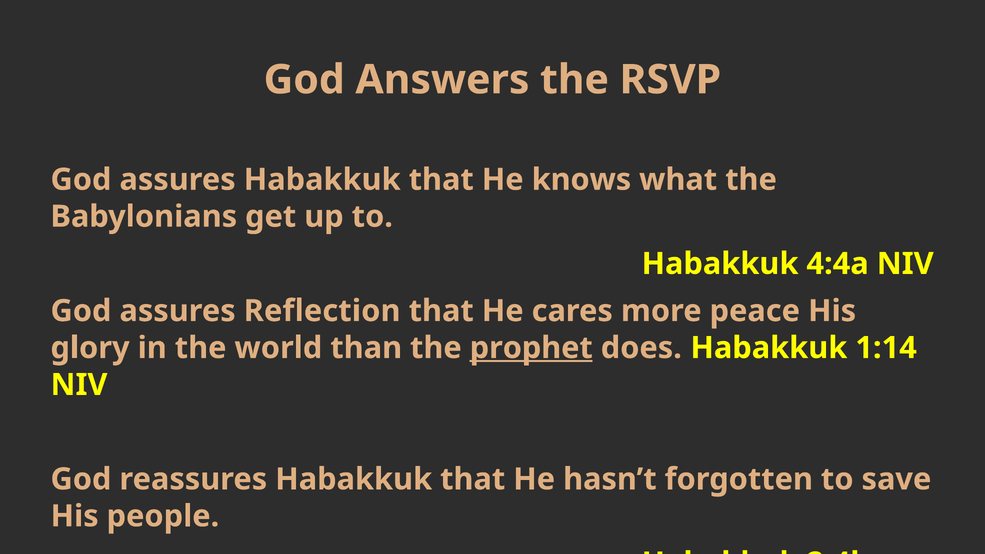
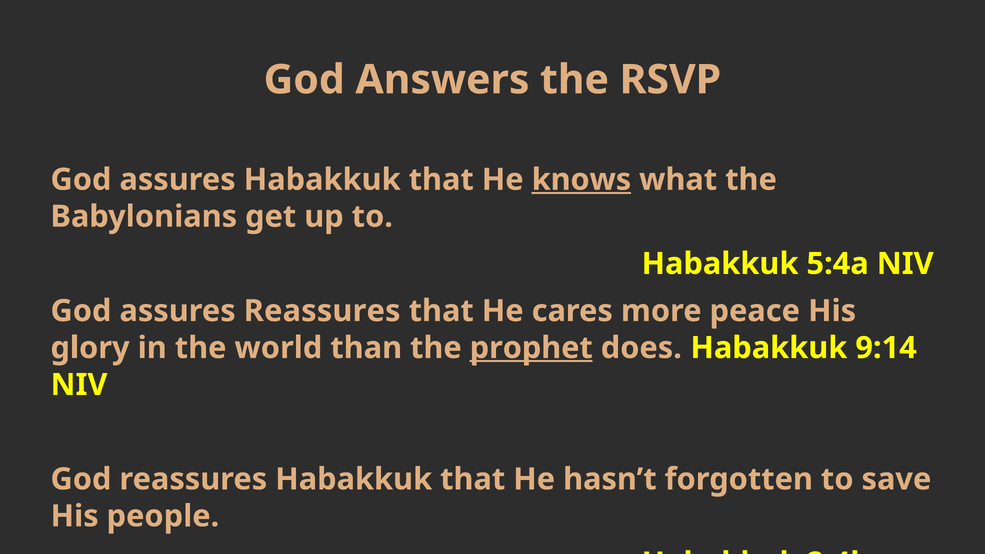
knows underline: none -> present
4:4a: 4:4a -> 5:4a
assures Reflection: Reflection -> Reassures
1:14: 1:14 -> 9:14
